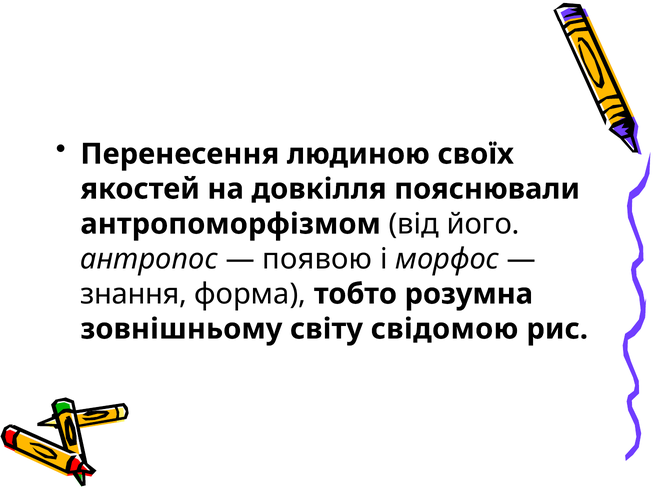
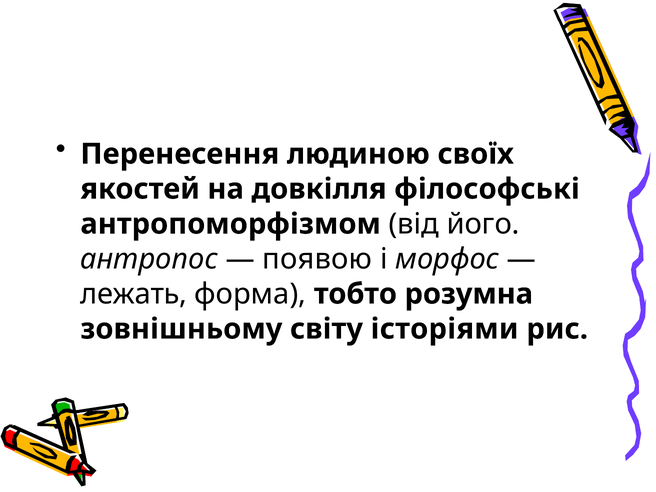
пояснювали: пояснювали -> філософські
знання: знання -> лежать
свідомою: свідомою -> історіями
